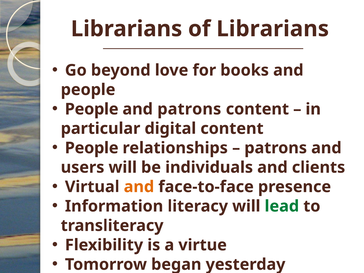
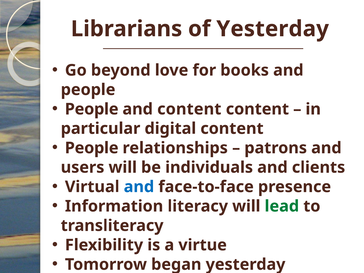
of Librarians: Librarians -> Yesterday
and patrons: patrons -> content
and at (139, 187) colour: orange -> blue
